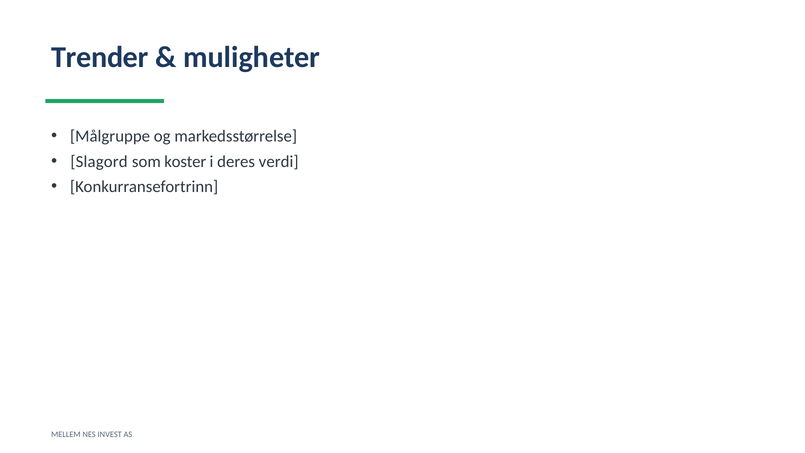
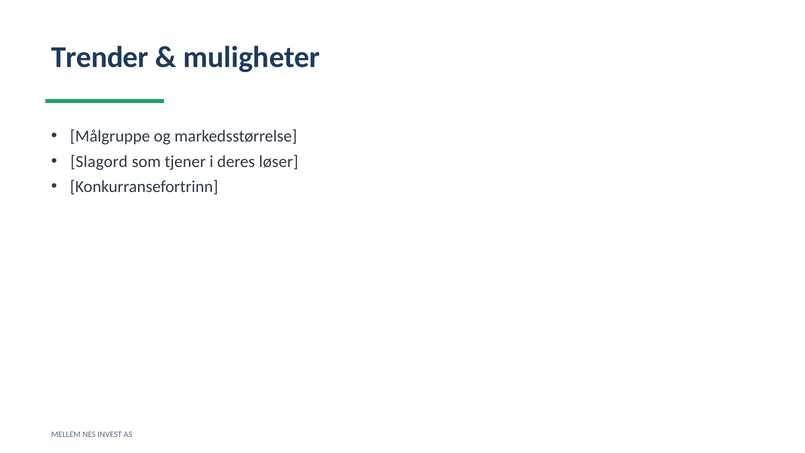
koster: koster -> tjener
verdi: verdi -> løser
